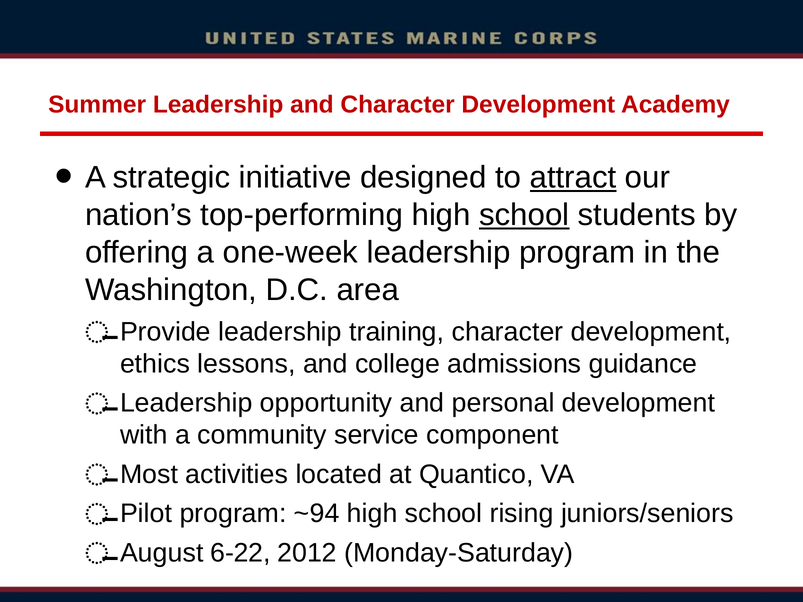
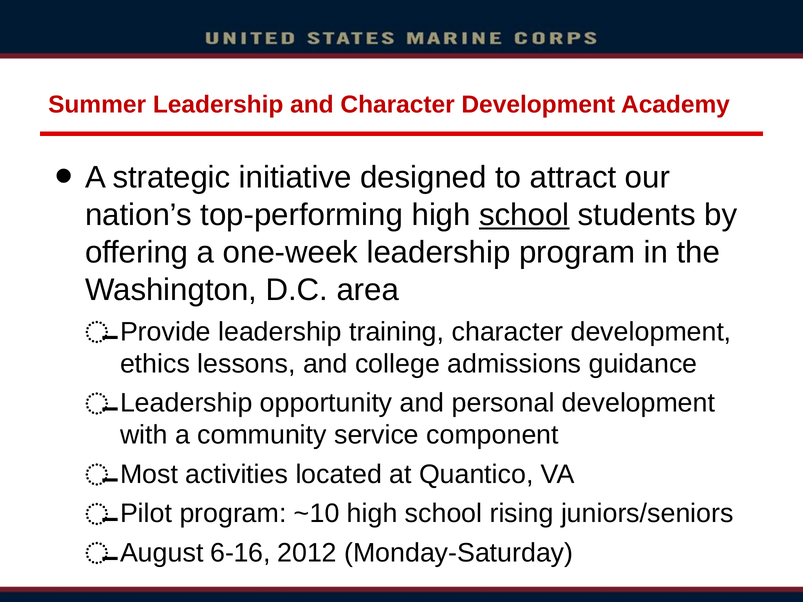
attract underline: present -> none
~94: ~94 -> ~10
6-22: 6-22 -> 6-16
